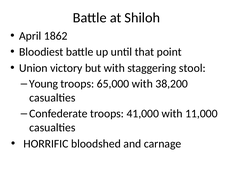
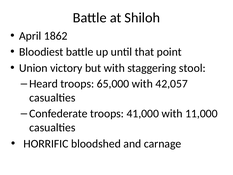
Young: Young -> Heard
38,200: 38,200 -> 42,057
